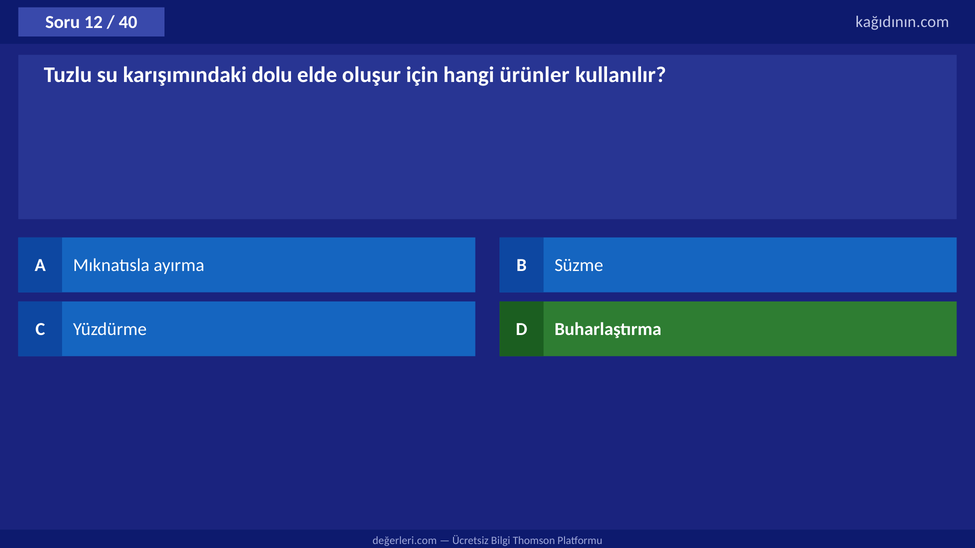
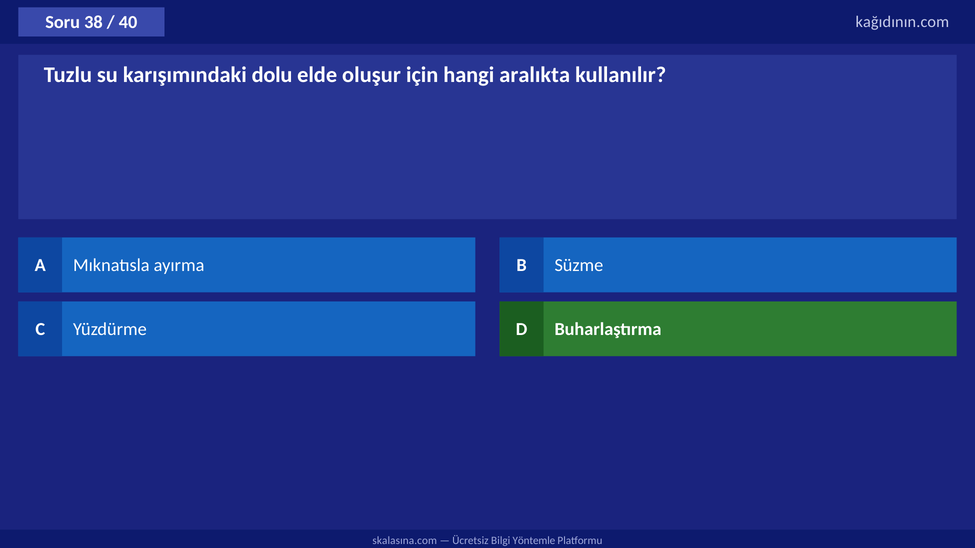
12: 12 -> 38
ürünler: ürünler -> aralıkta
değerleri.com: değerleri.com -> skalasına.com
Thomson: Thomson -> Yöntemle
